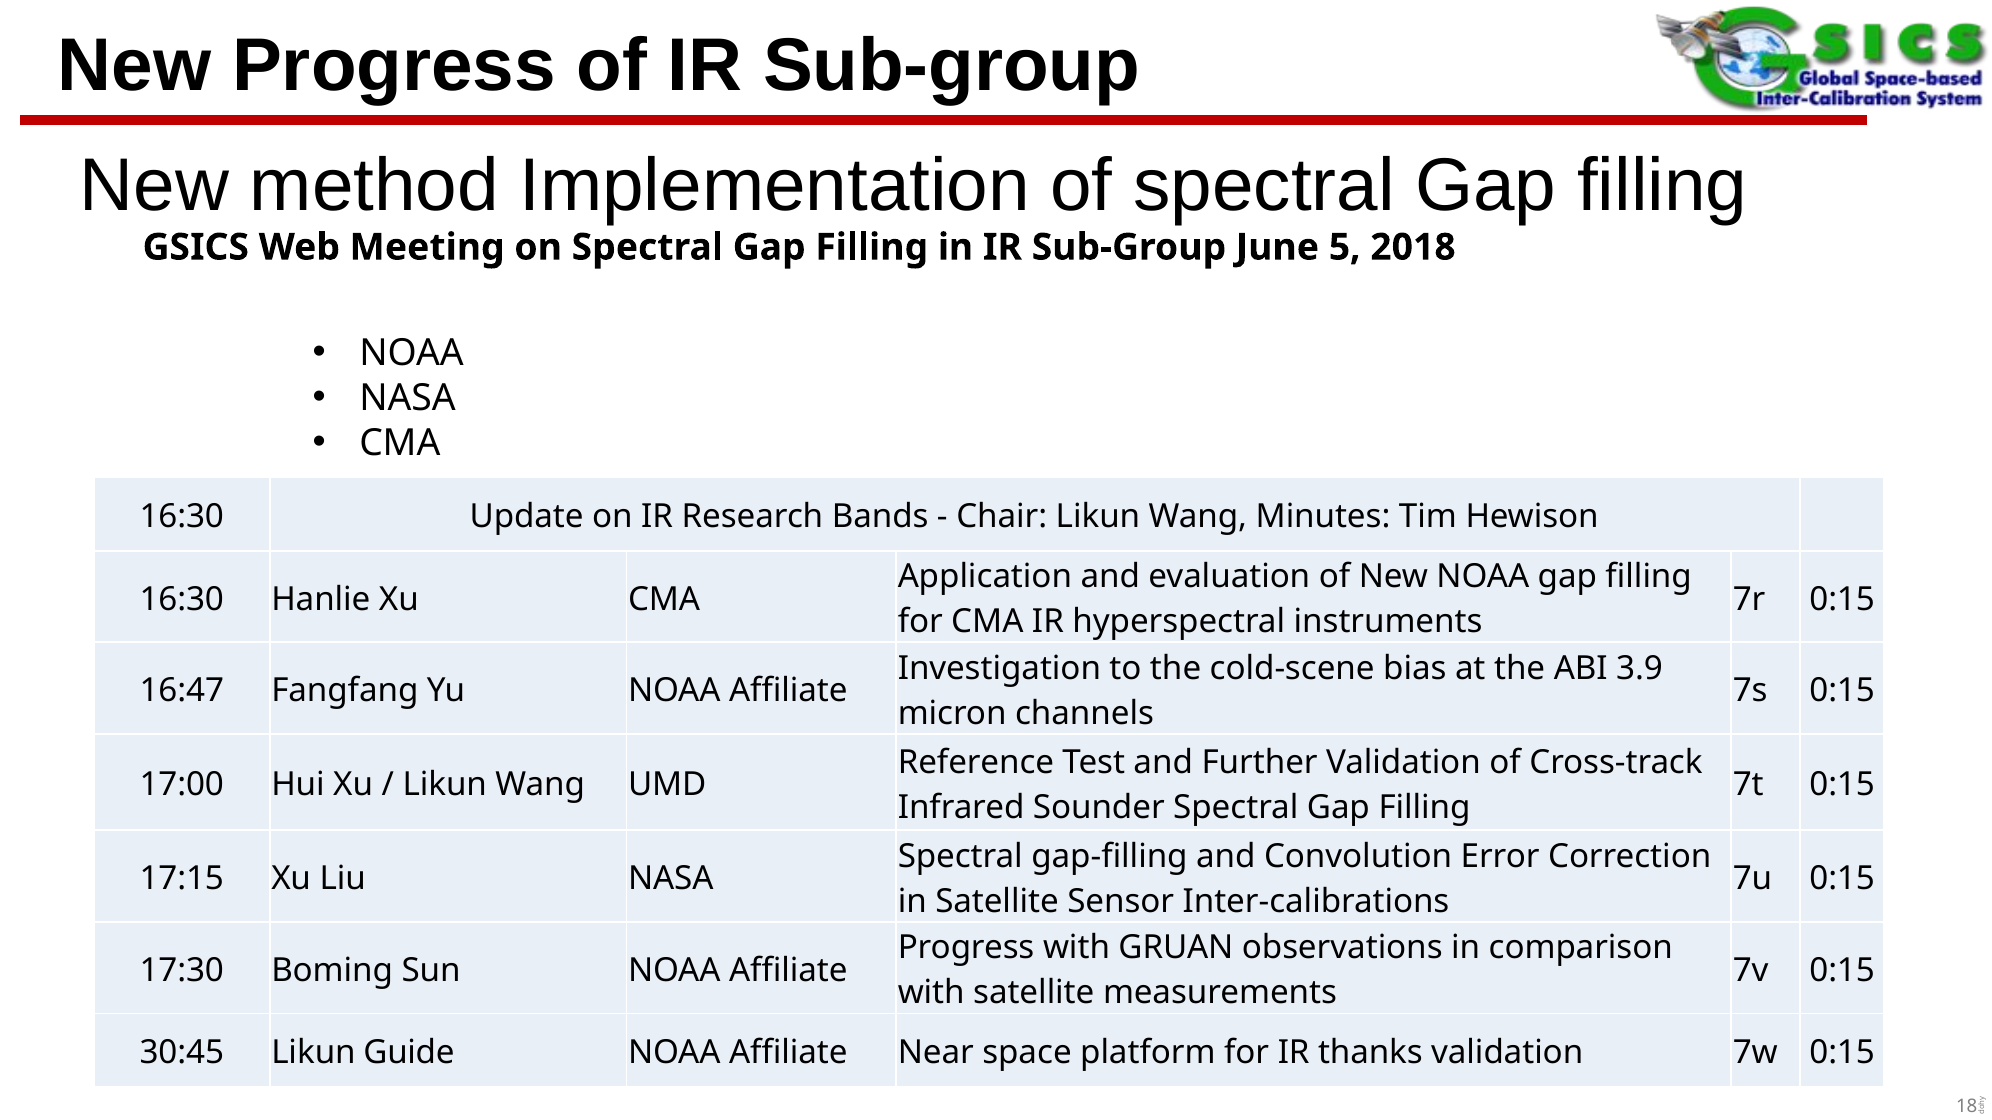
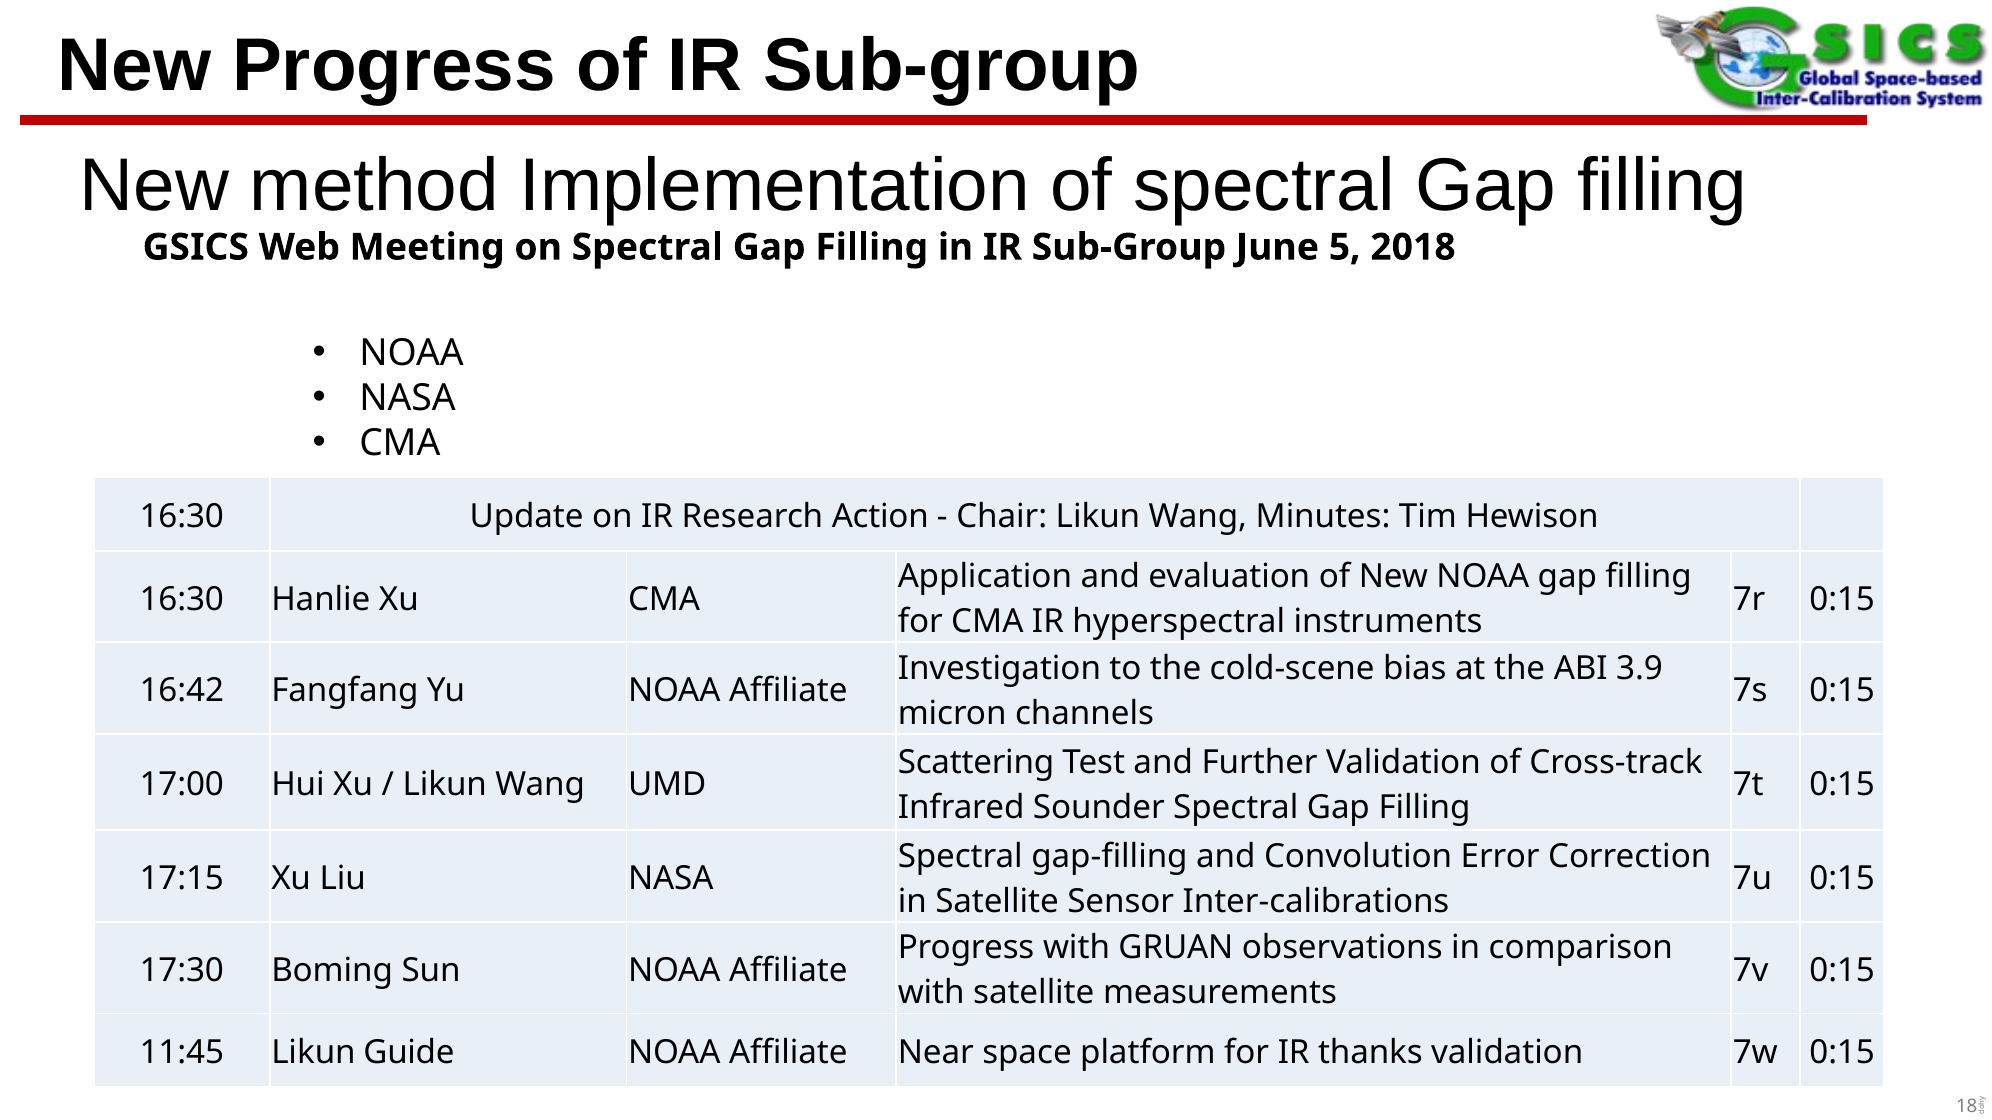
Bands: Bands -> Action
16:47: 16:47 -> 16:42
Reference: Reference -> Scattering
30:45: 30:45 -> 11:45
